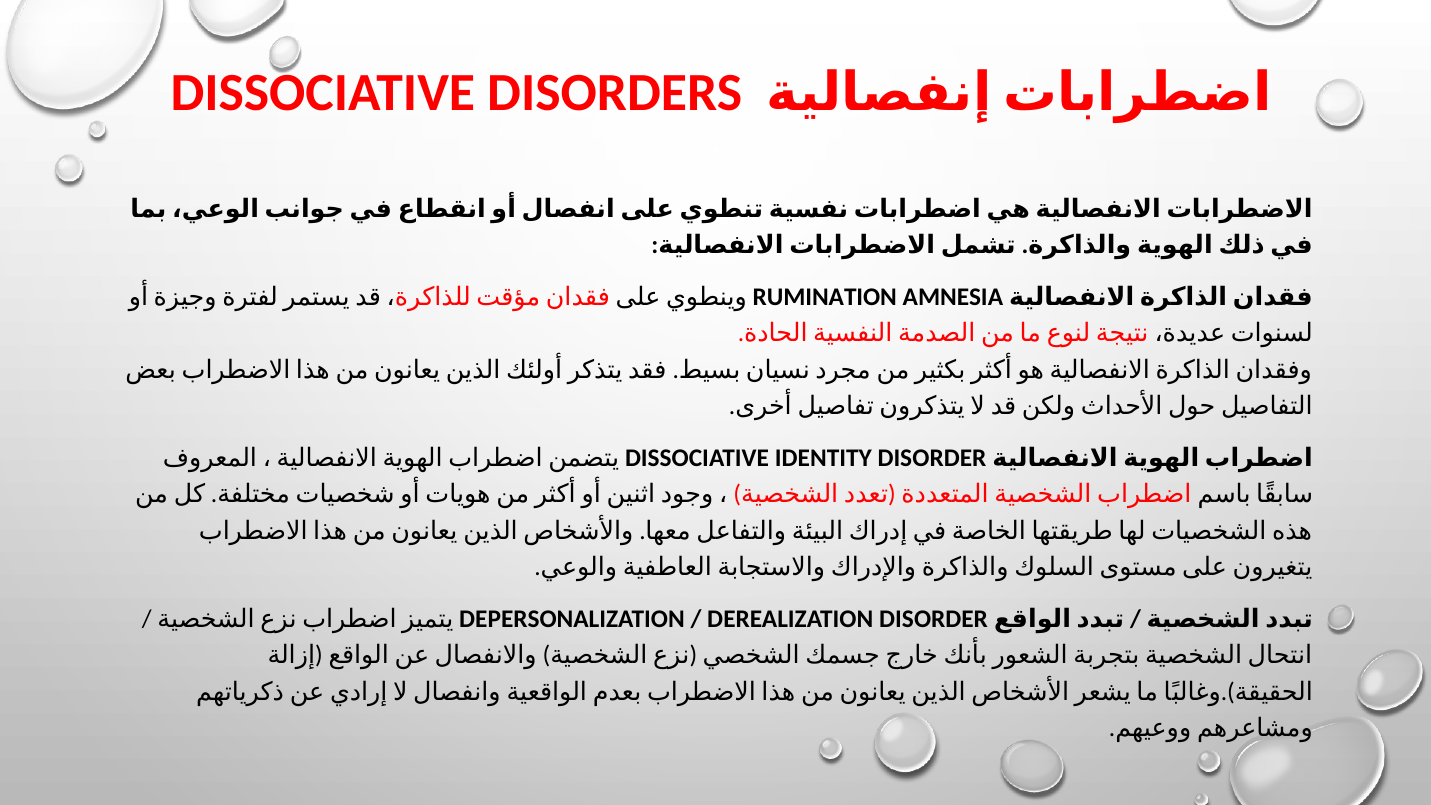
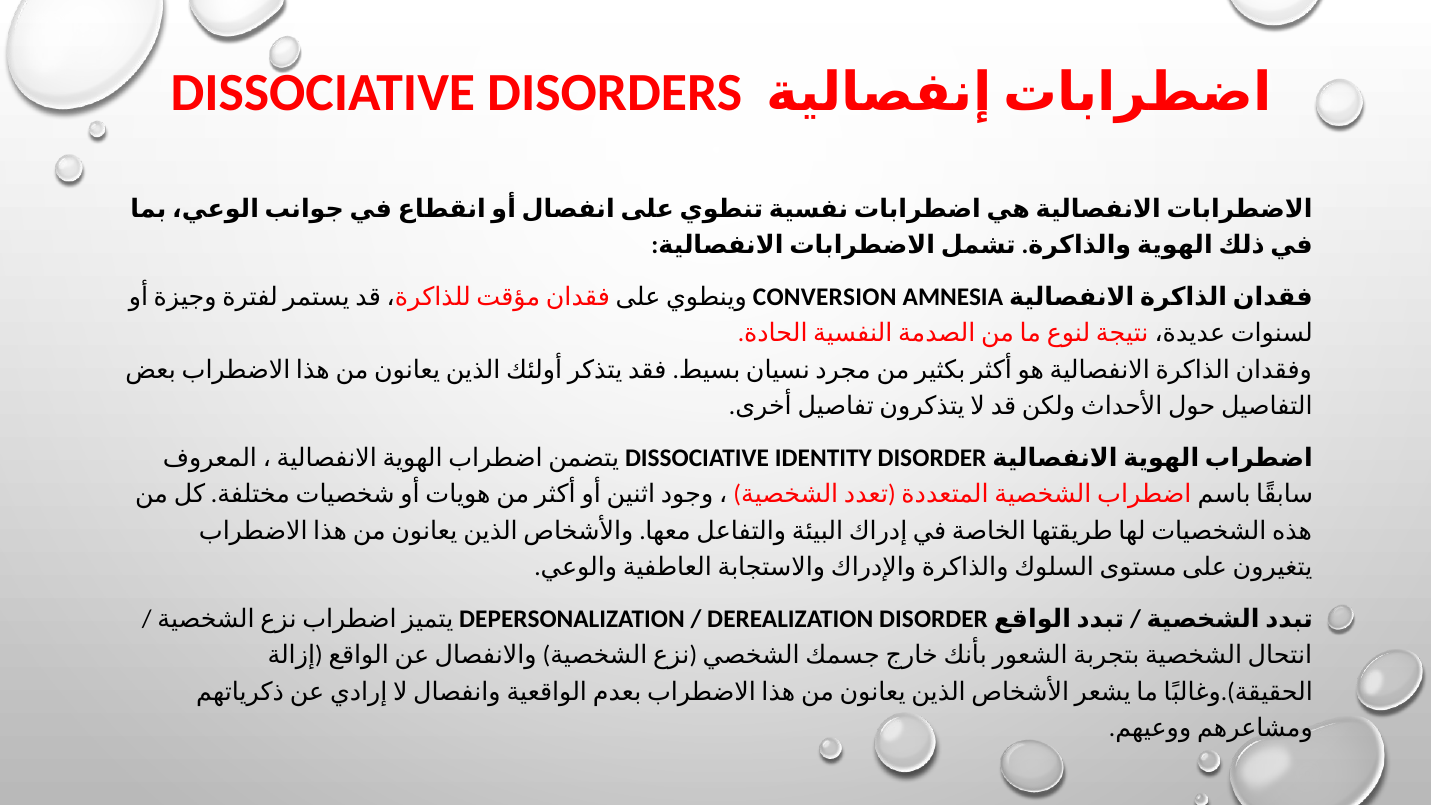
RUMINATION: RUMINATION -> CONVERSION
